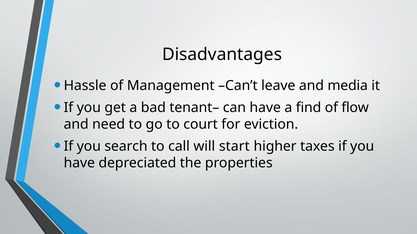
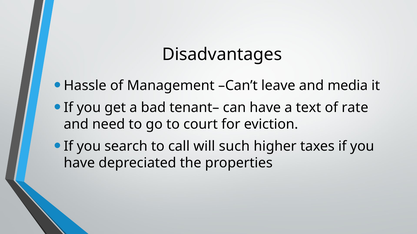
find: find -> text
flow: flow -> rate
start: start -> such
